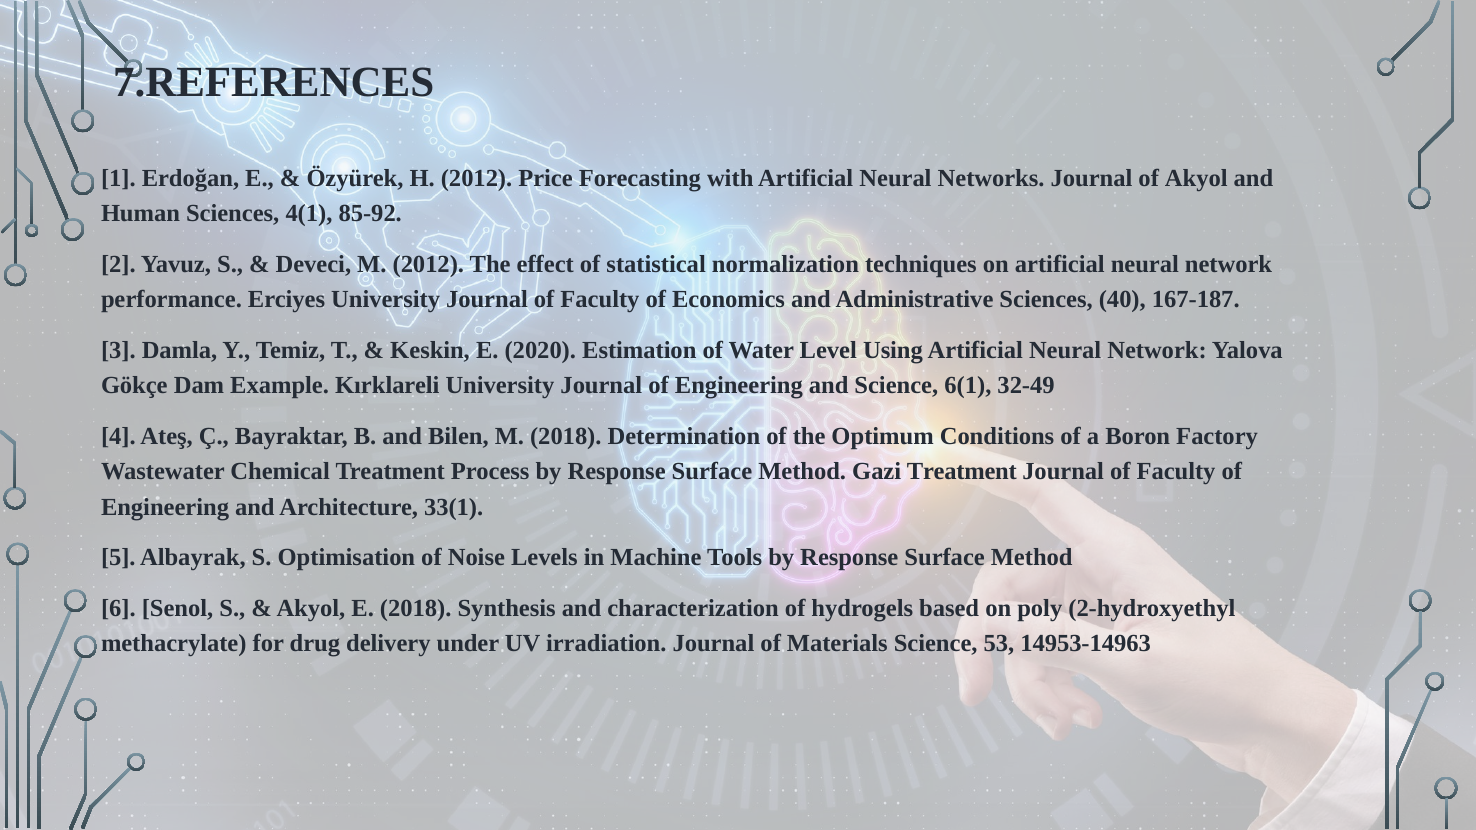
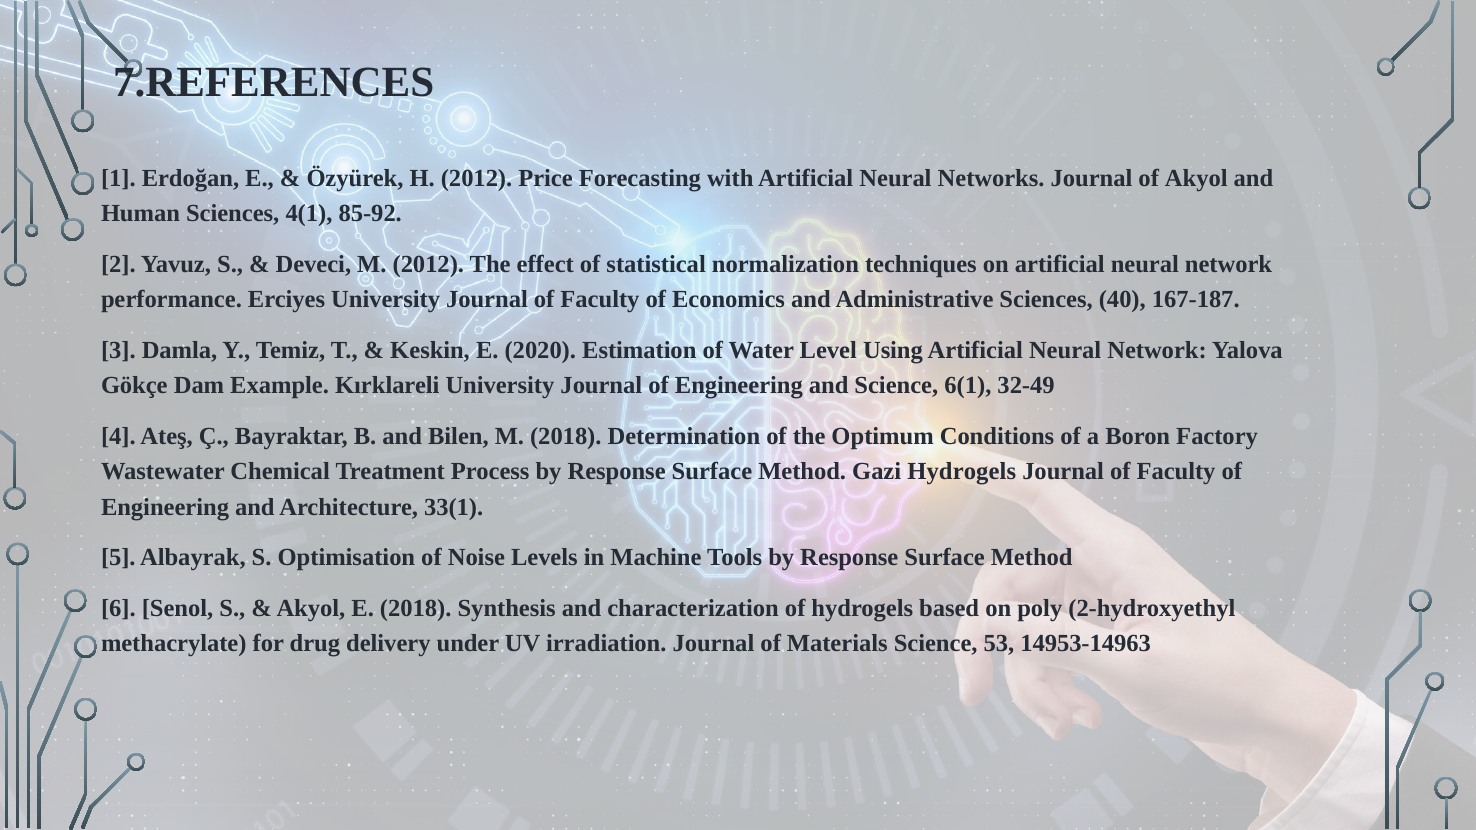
Gazi Treatment: Treatment -> Hydrogels
